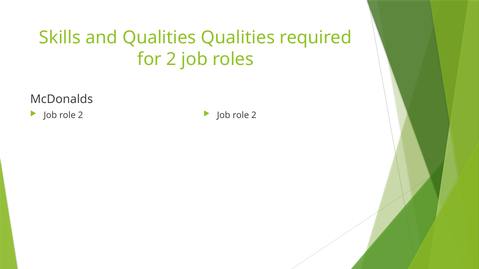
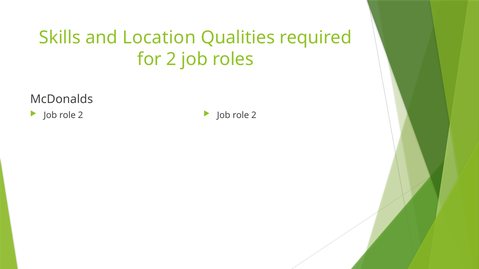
and Qualities: Qualities -> Location
